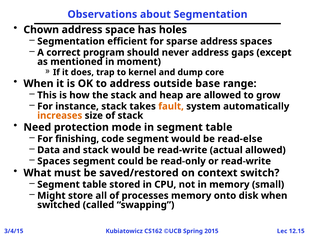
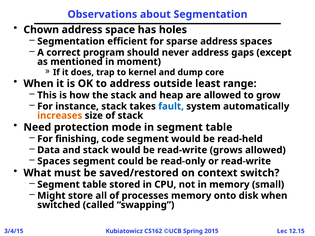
base: base -> least
fault colour: orange -> blue
read-else: read-else -> read-held
actual: actual -> grows
